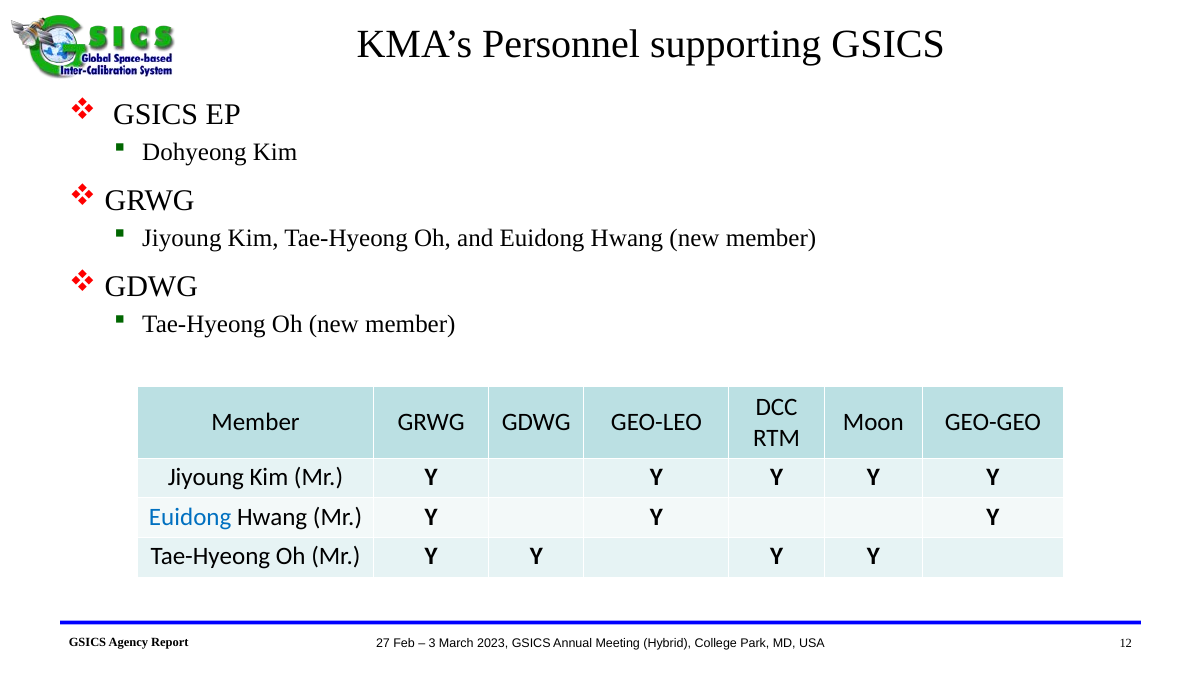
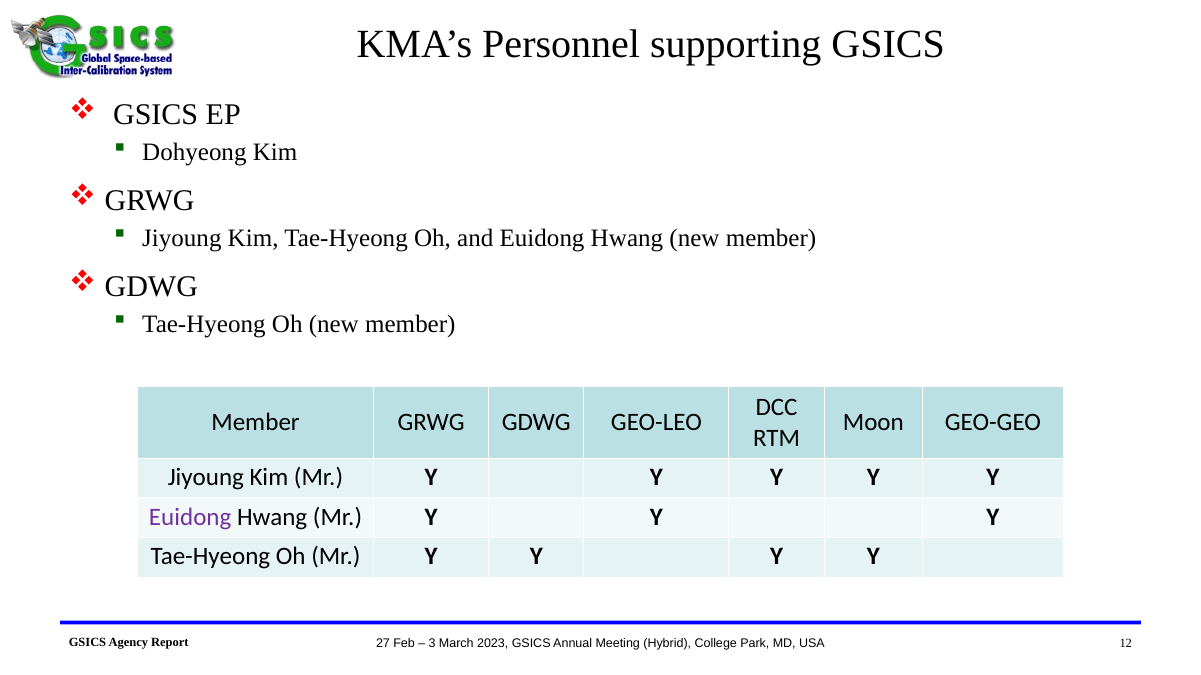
Euidong at (190, 517) colour: blue -> purple
